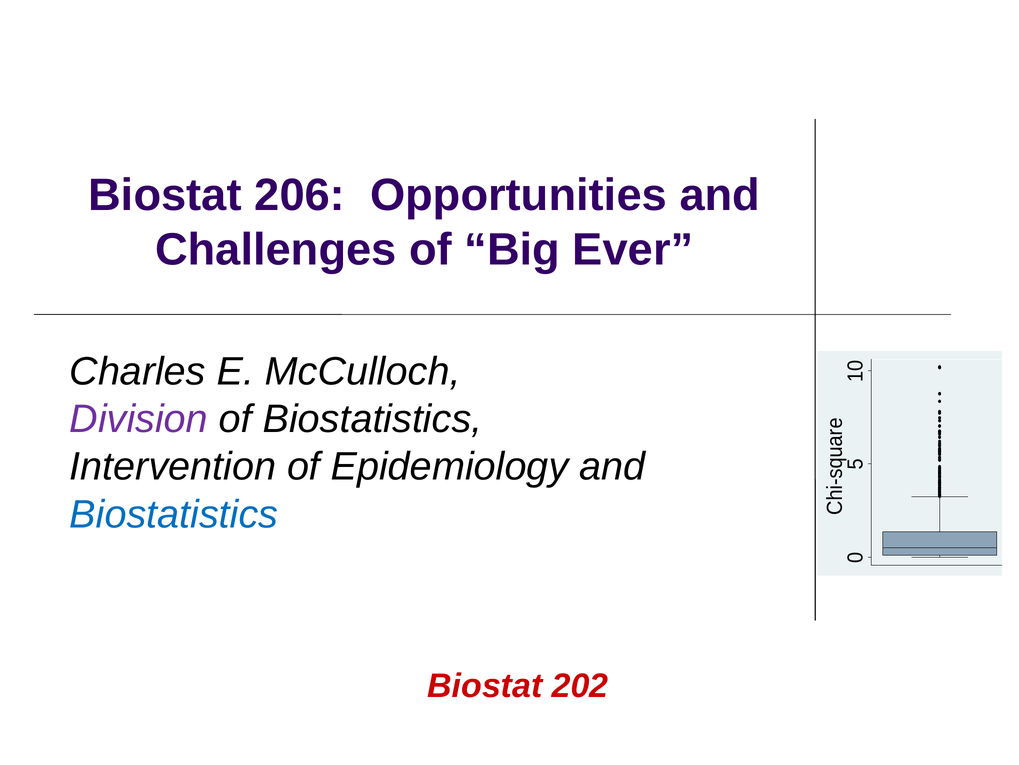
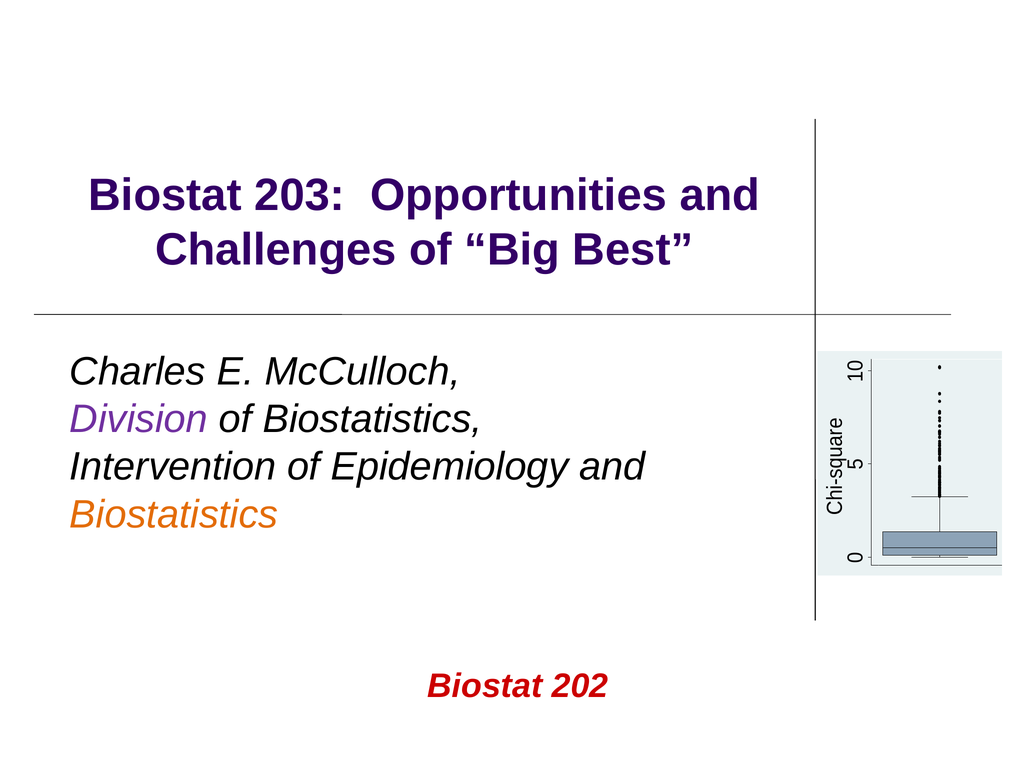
206: 206 -> 203
Ever: Ever -> Best
Biostatistics at (174, 514) colour: blue -> orange
